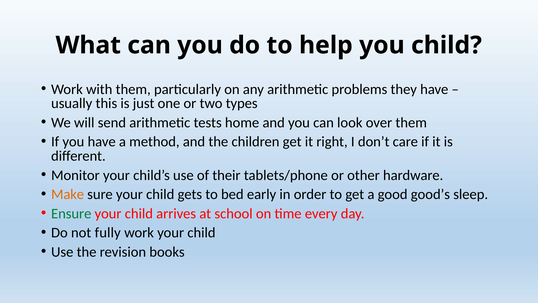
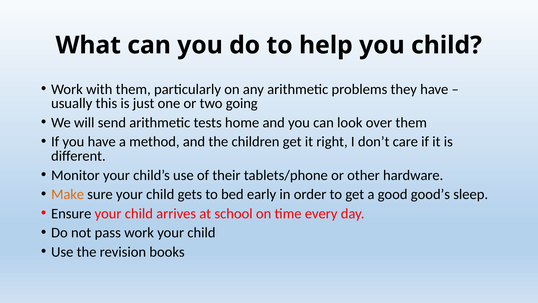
types: types -> going
Ensure colour: green -> black
fully: fully -> pass
